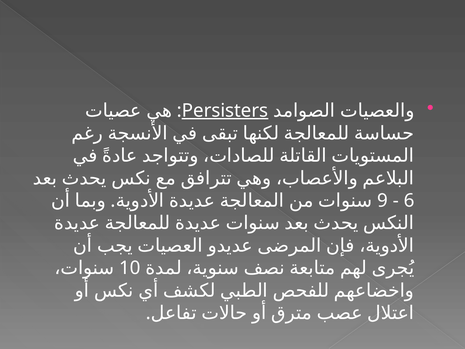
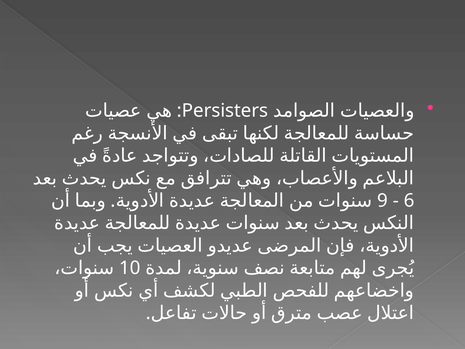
Persisters underline: present -> none
